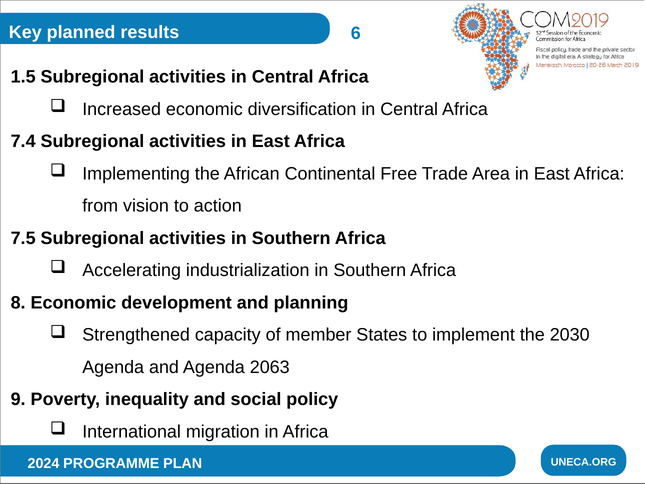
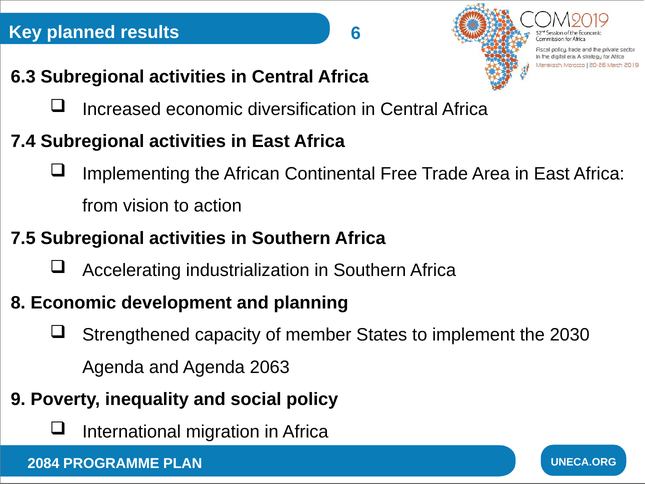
1.5: 1.5 -> 6.3
2024: 2024 -> 2084
